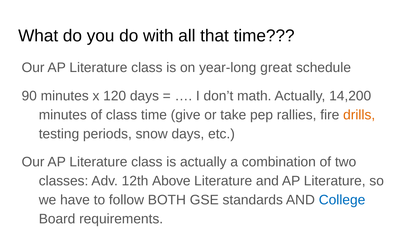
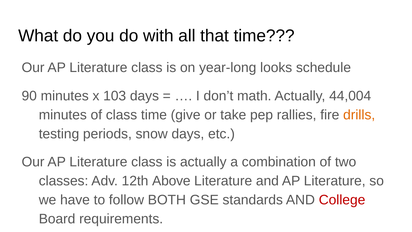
great: great -> looks
120: 120 -> 103
14,200: 14,200 -> 44,004
College colour: blue -> red
